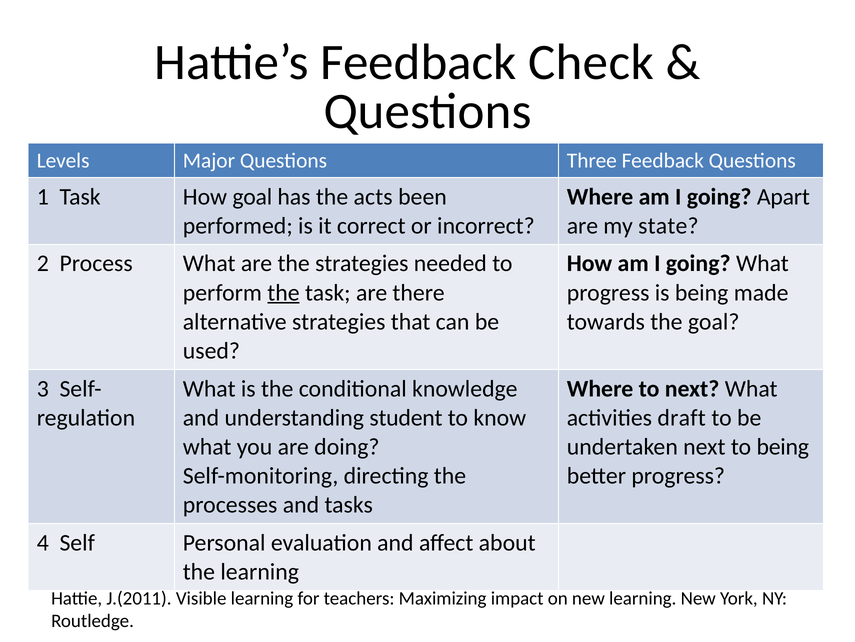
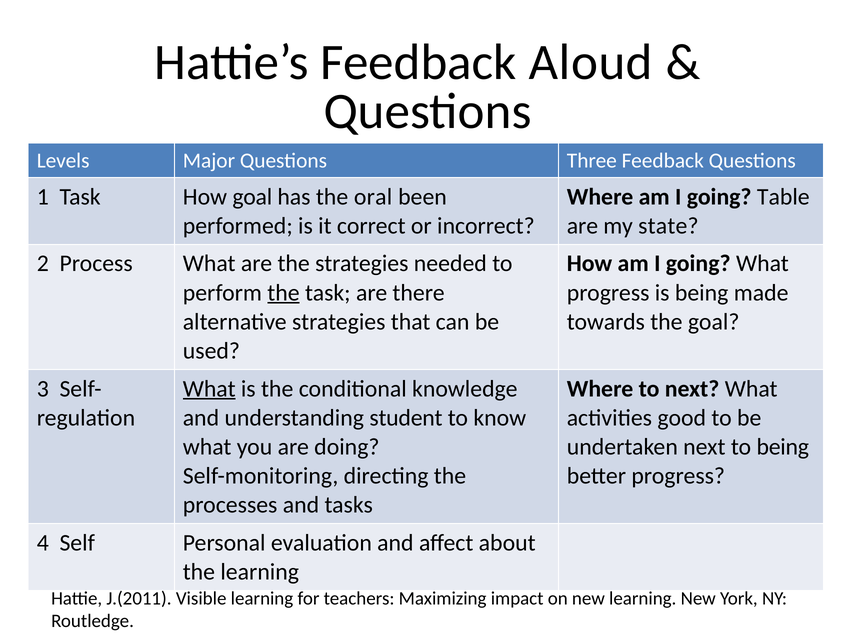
Check: Check -> Aloud
acts: acts -> oral
Apart: Apart -> Table
What at (209, 388) underline: none -> present
draft: draft -> good
